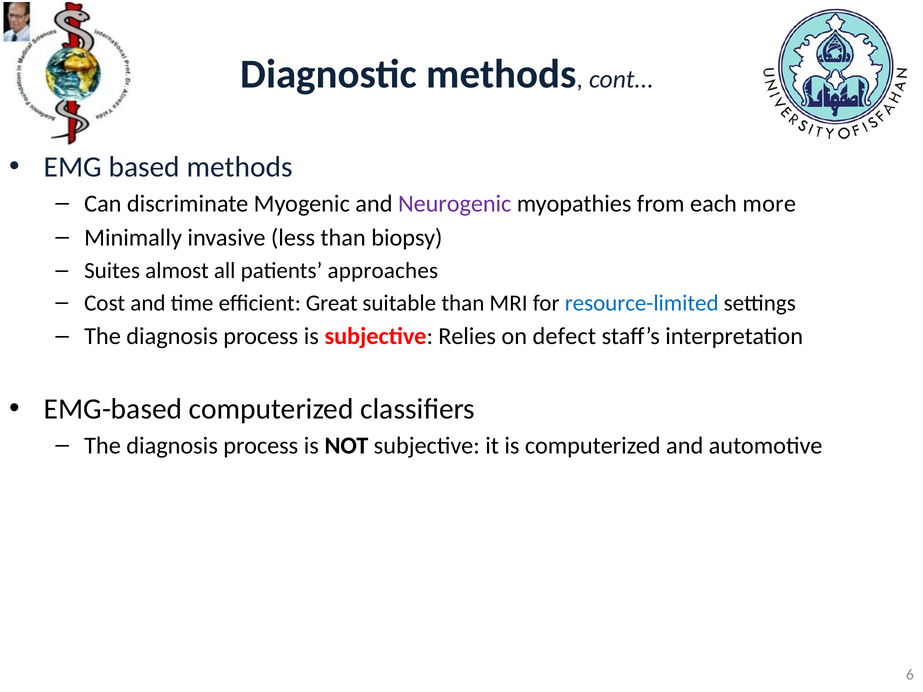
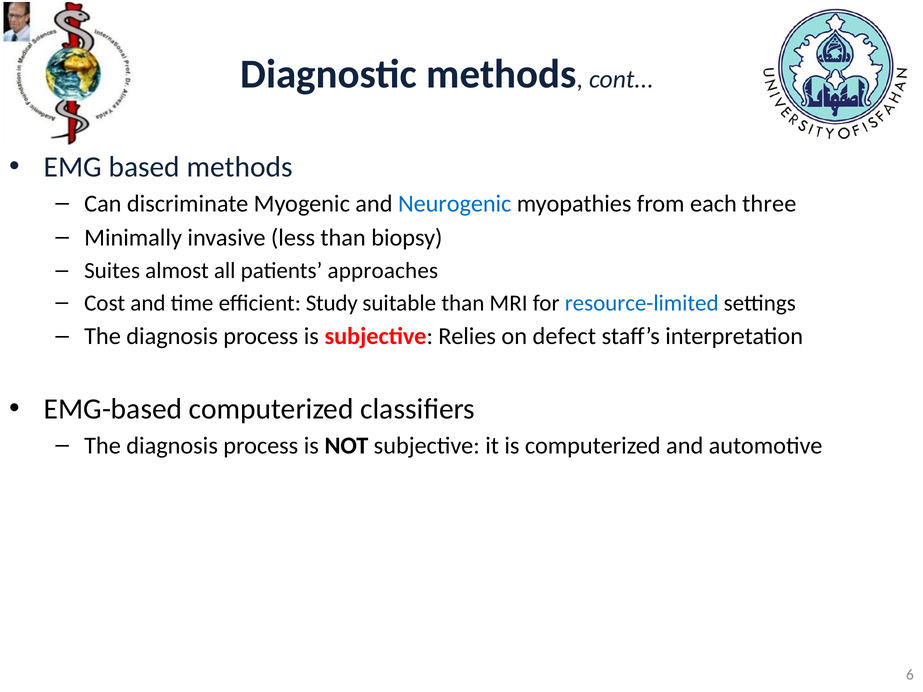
Neurogenic colour: purple -> blue
more: more -> three
Great: Great -> Study
